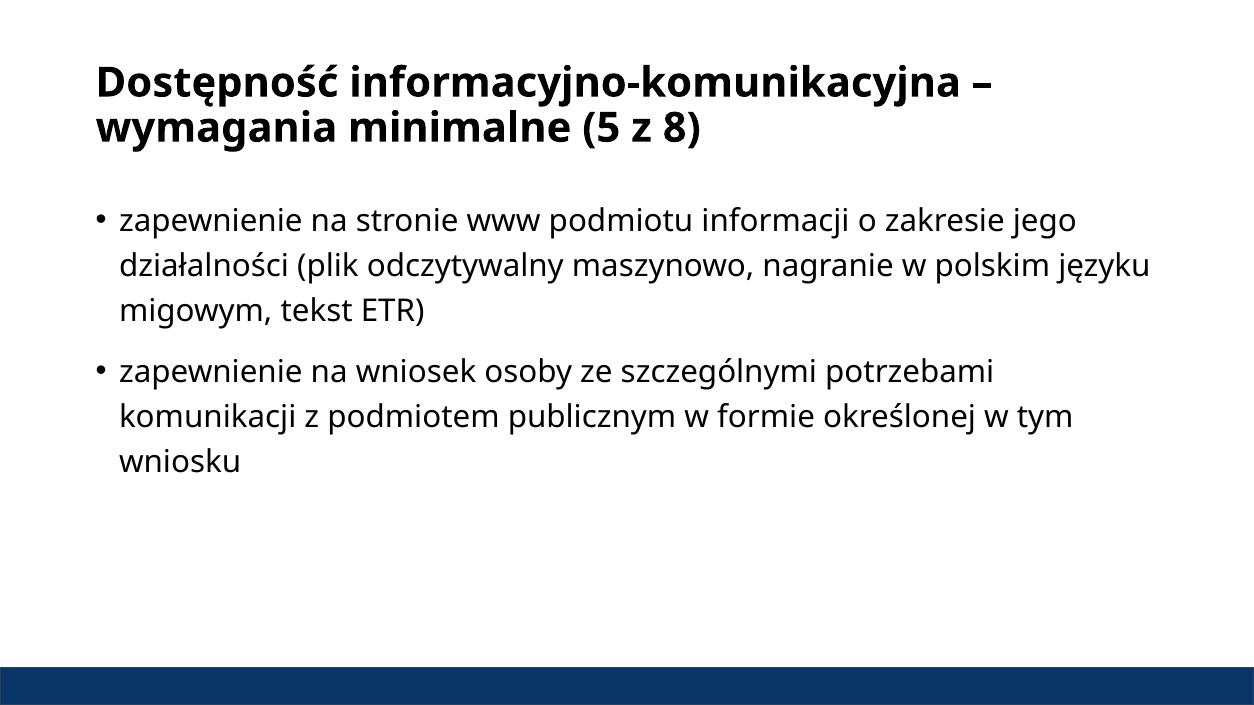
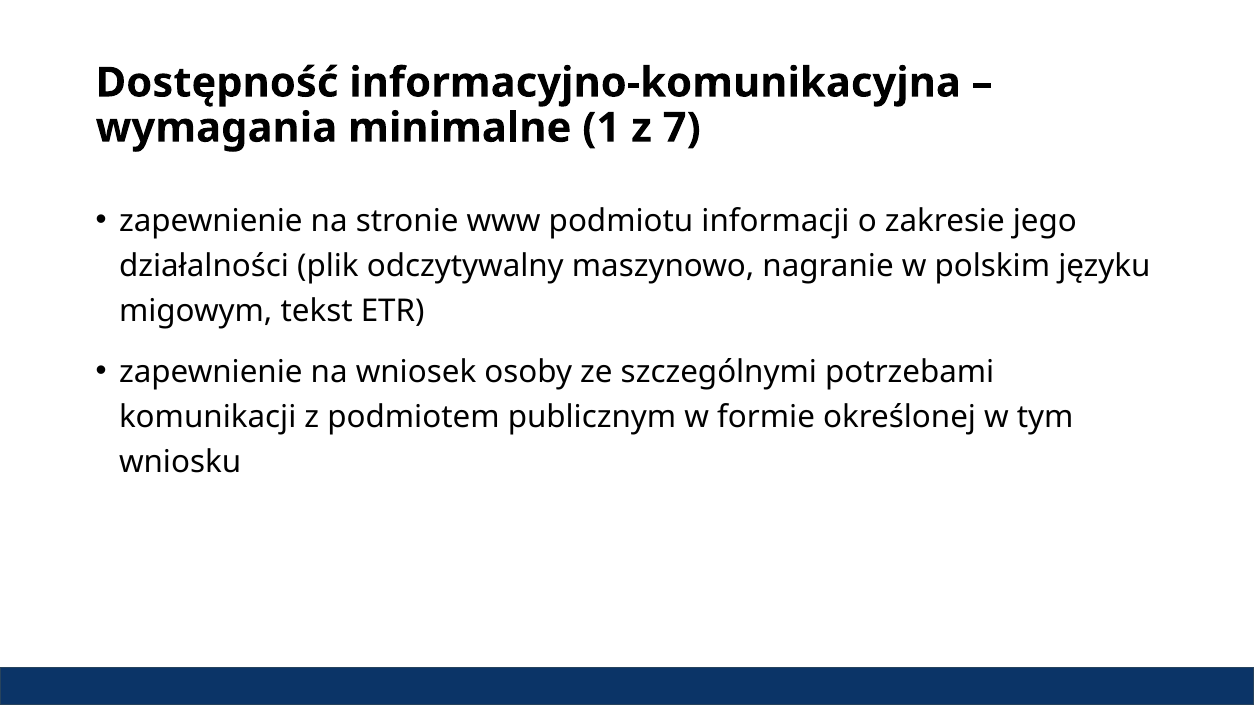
5: 5 -> 1
8: 8 -> 7
